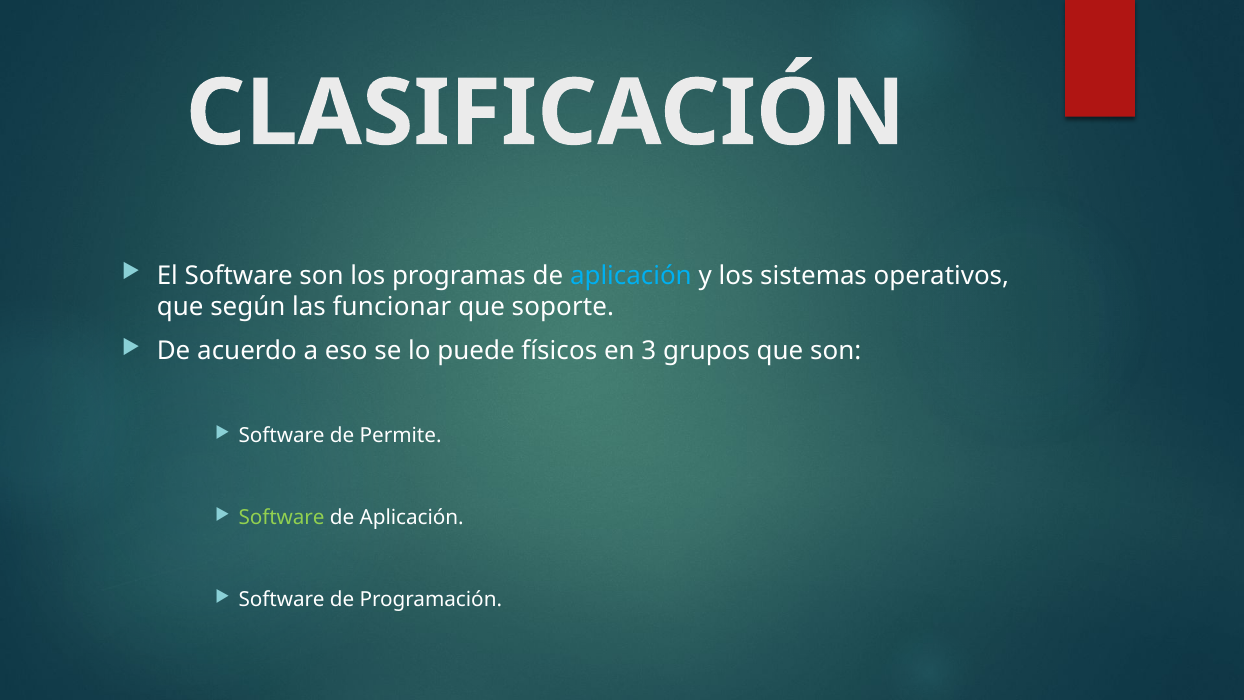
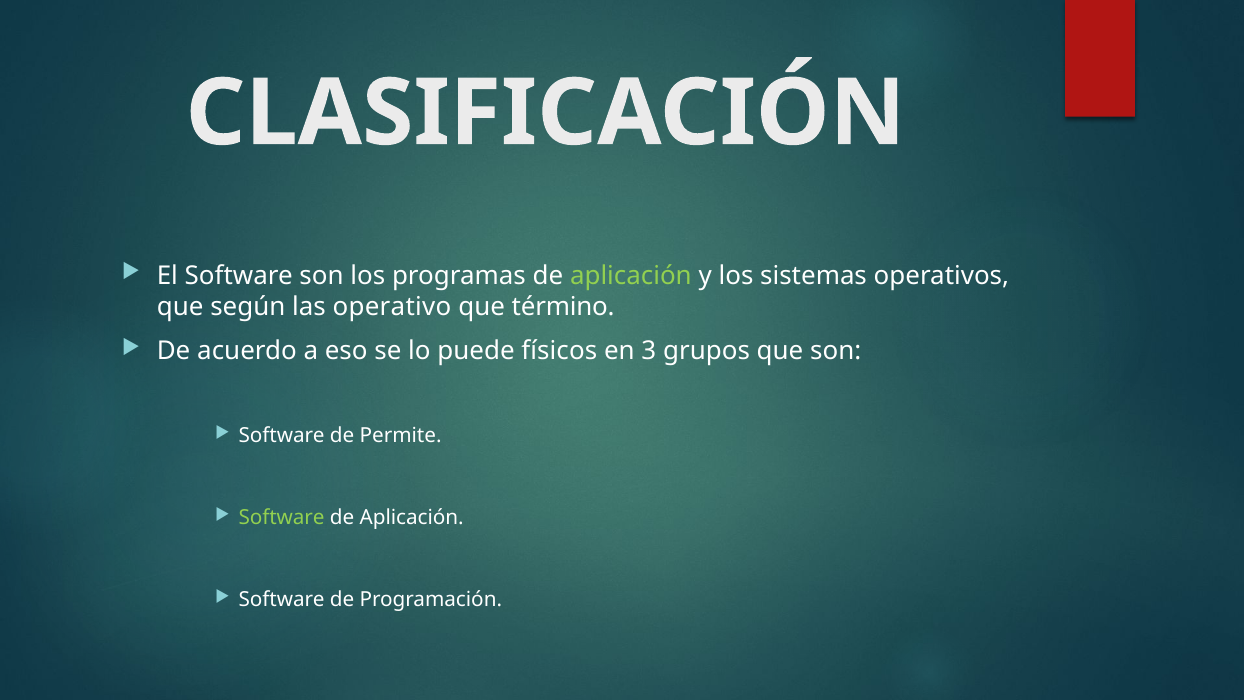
aplicación at (631, 276) colour: light blue -> light green
funcionar: funcionar -> operativo
soporte: soporte -> término
